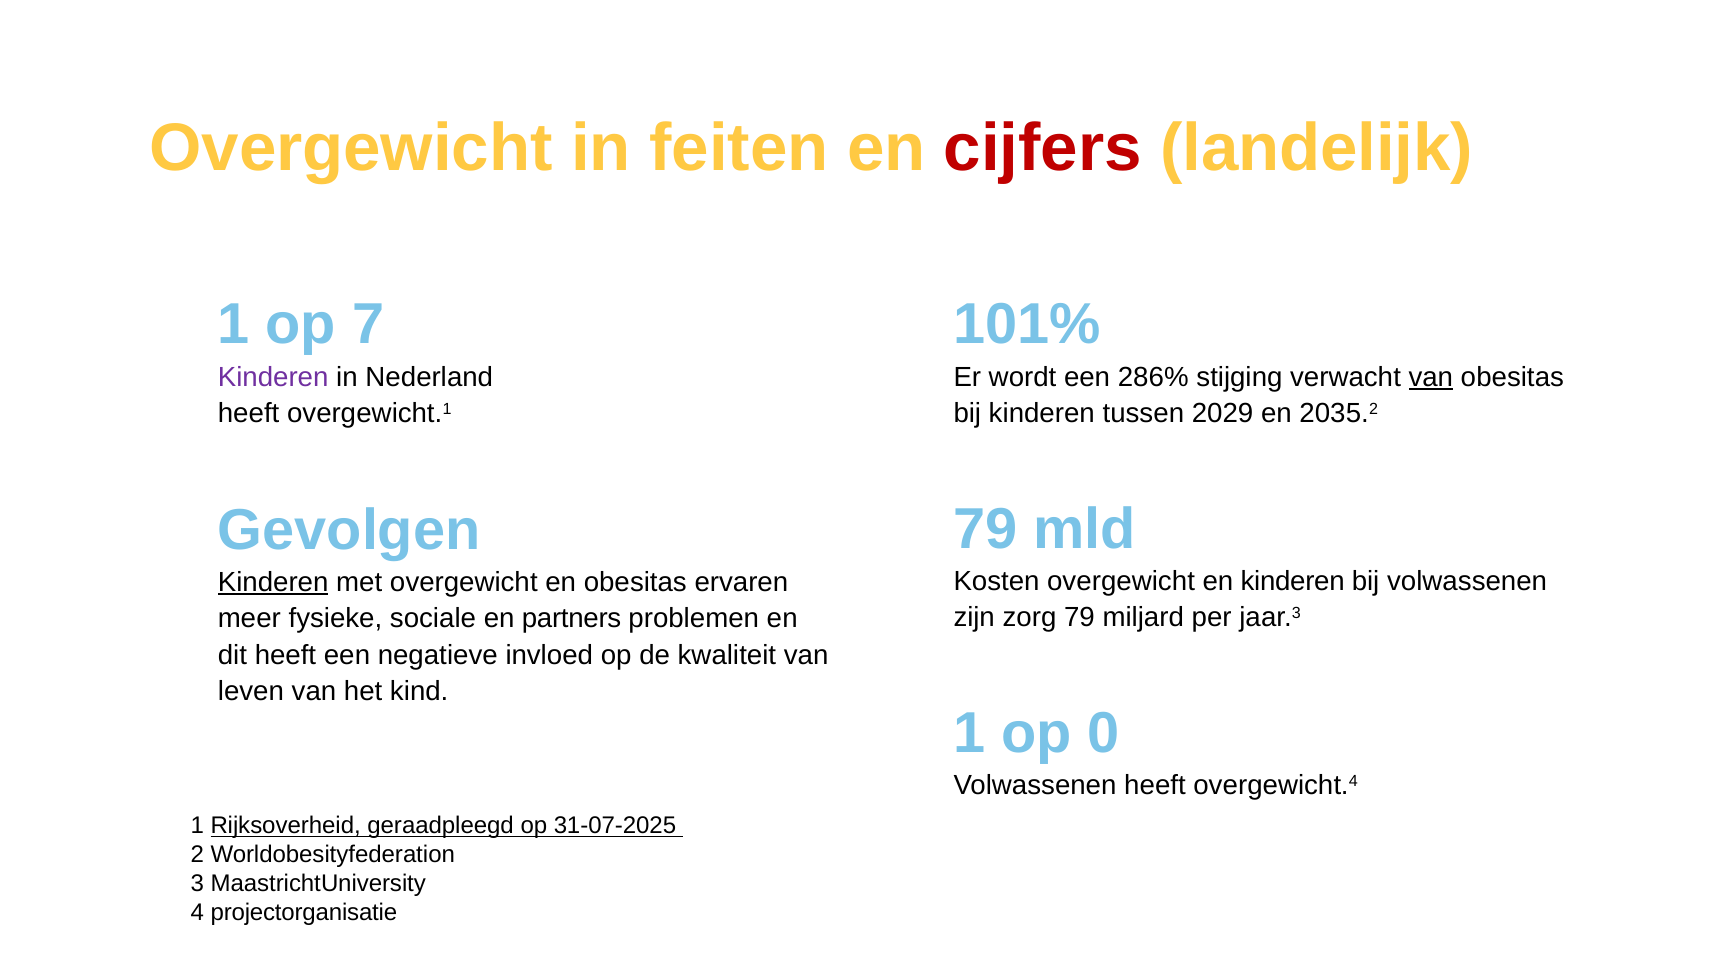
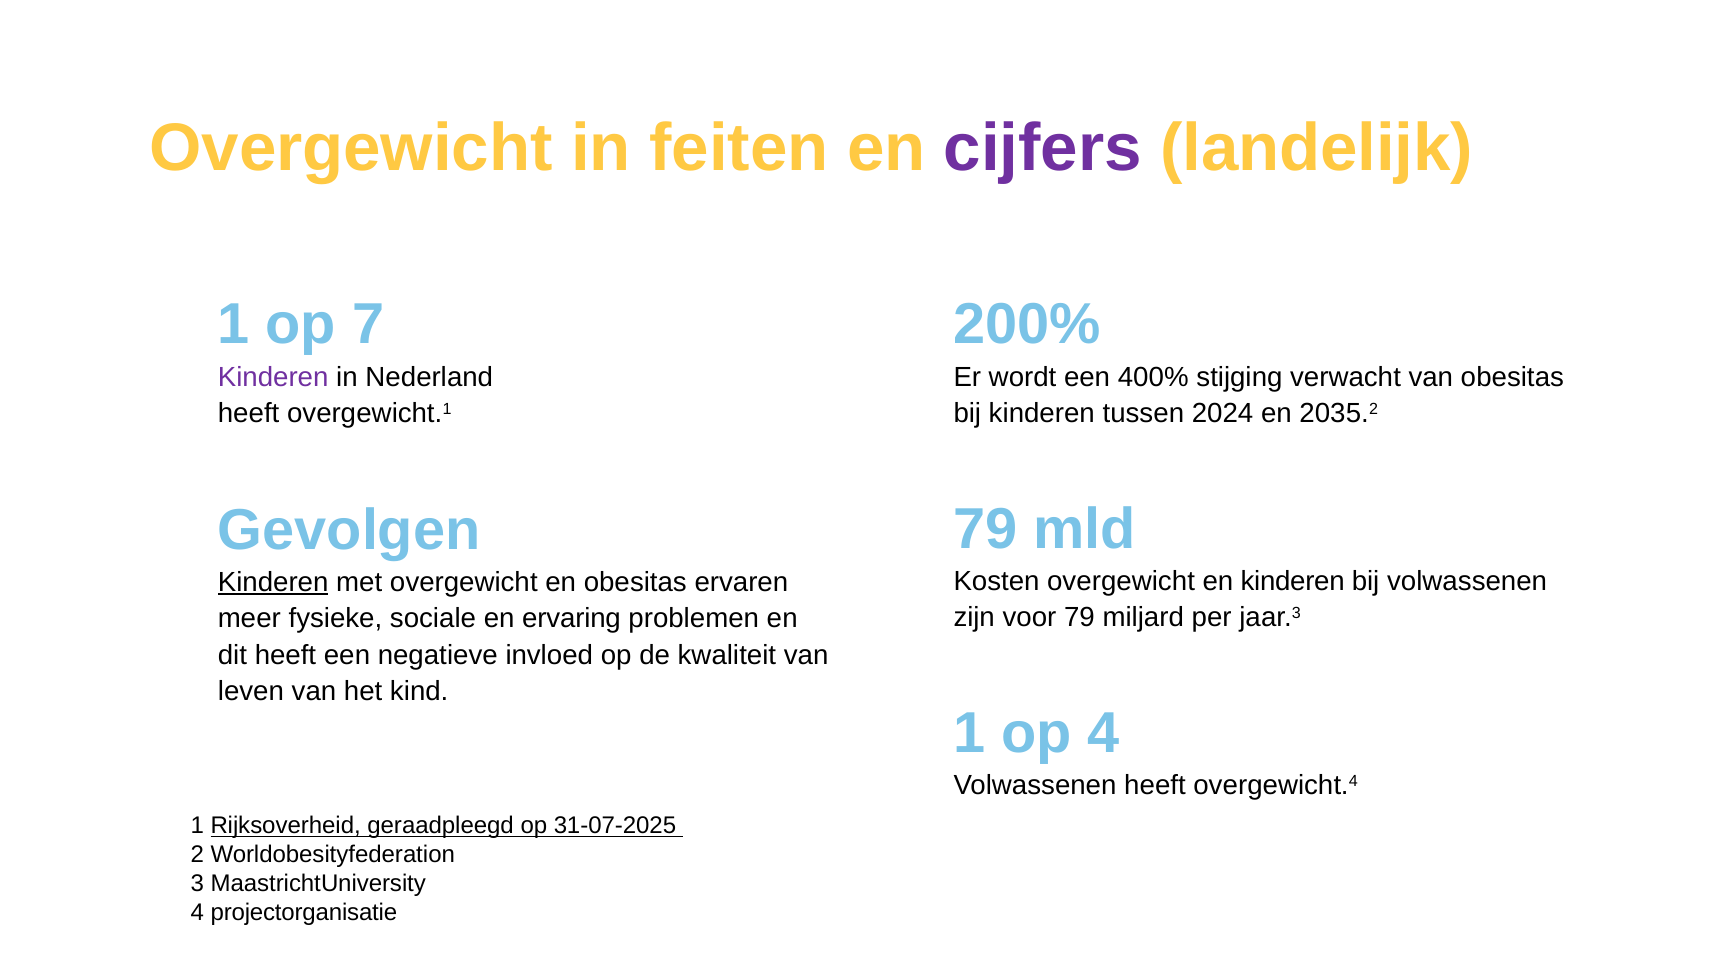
cijfers colour: red -> purple
101%: 101% -> 200%
286%: 286% -> 400%
van at (1431, 377) underline: present -> none
2029: 2029 -> 2024
zorg: zorg -> voor
partners: partners -> ervaring
op 0: 0 -> 4
